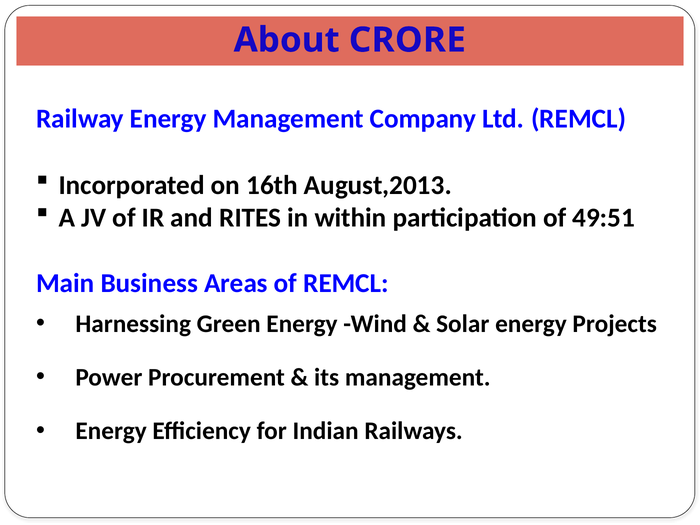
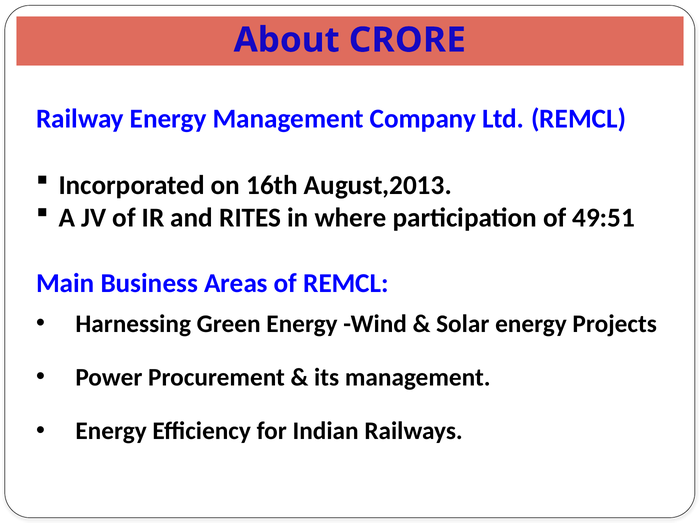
within: within -> where
